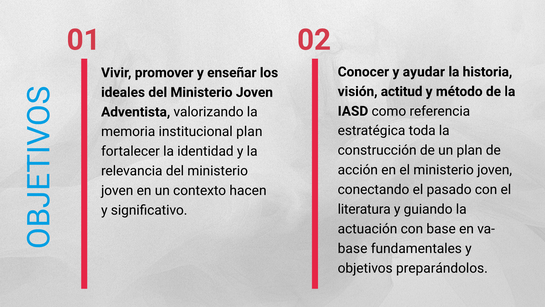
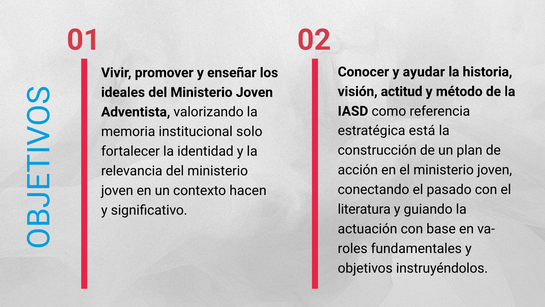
toda: toda -> está
institucional plan: plan -> solo
base at (353, 248): base -> roles
preparándolos: preparándolos -> instruyéndolos
